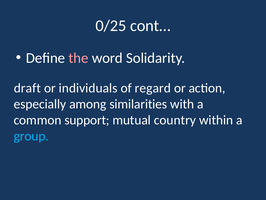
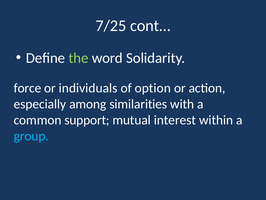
0/25: 0/25 -> 7/25
the colour: pink -> light green
draft: draft -> force
regard: regard -> option
country: country -> interest
